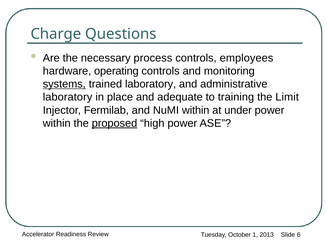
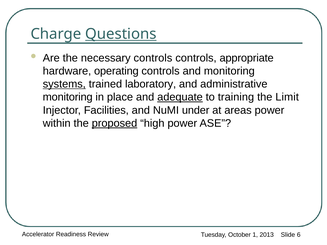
Questions underline: none -> present
necessary process: process -> controls
employees: employees -> appropriate
laboratory at (68, 97): laboratory -> monitoring
adequate underline: none -> present
Fermilab: Fermilab -> Facilities
NuMI within: within -> under
under: under -> areas
